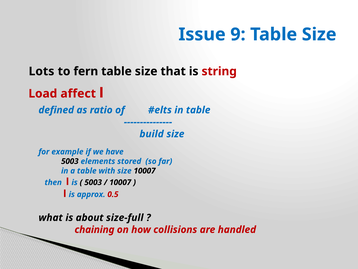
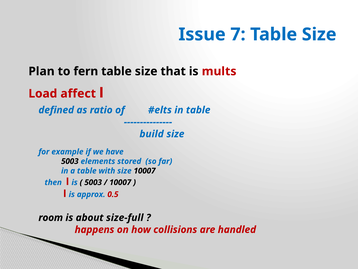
9: 9 -> 7
Lots: Lots -> Plan
string: string -> mults
what: what -> room
chaining: chaining -> happens
